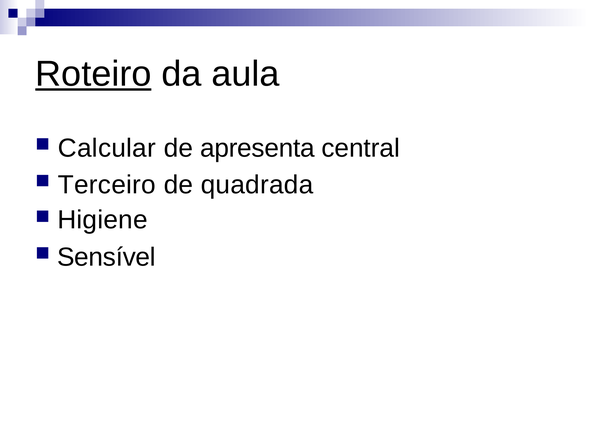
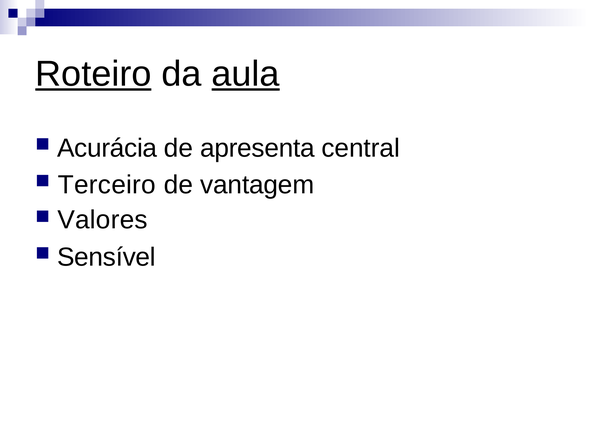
aula underline: none -> present
Calcular: Calcular -> Acurácia
quadrada: quadrada -> vantagem
Higiene: Higiene -> Valores
